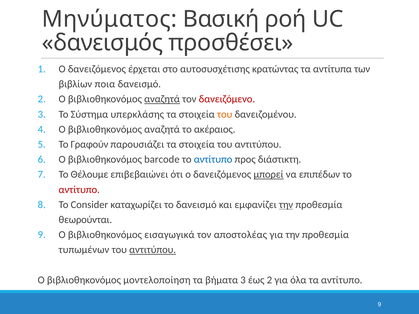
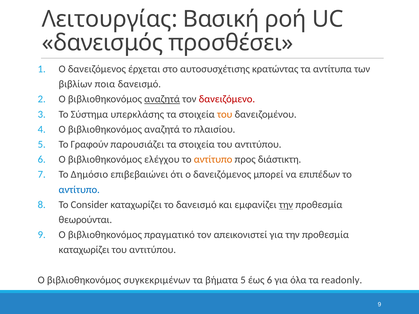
Μηνύματος: Μηνύματος -> Λειτουργίας
ακέραιος: ακέραιος -> πλαισίου
barcode: barcode -> ελέγχου
αντίτυπο at (213, 160) colour: blue -> orange
Θέλουμε: Θέλουμε -> Δημόσιο
μπορεί underline: present -> none
αντίτυπο at (79, 190) colour: red -> blue
εισαγωγικά: εισαγωγικά -> πραγματικό
αποστολέας: αποστολέας -> απεικονιστεί
τυπωμένων at (84, 250): τυπωμένων -> καταχωρίζει
αντιτύπου at (153, 250) underline: present -> none
μοντελοποίηση: μοντελοποίηση -> συγκεκριμένων
βήματα 3: 3 -> 5
έως 2: 2 -> 6
τα αντίτυπο: αντίτυπο -> readonly
